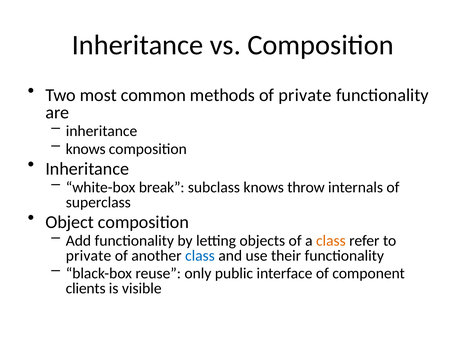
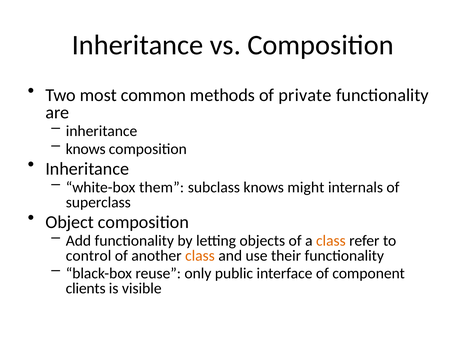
break: break -> them
throw: throw -> might
private at (89, 256): private -> control
class at (200, 256) colour: blue -> orange
